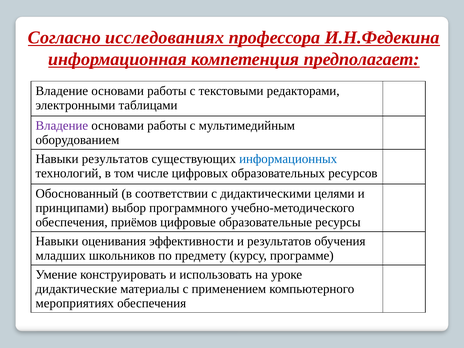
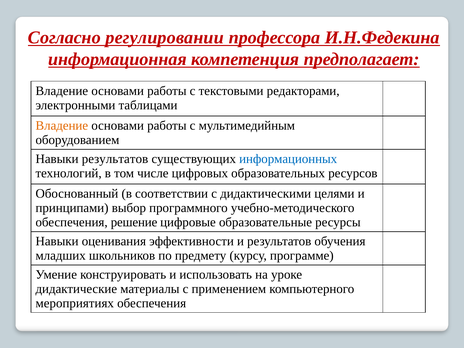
исследованиях: исследованиях -> регулировании
Владение at (62, 126) colour: purple -> orange
приёмов: приёмов -> решение
